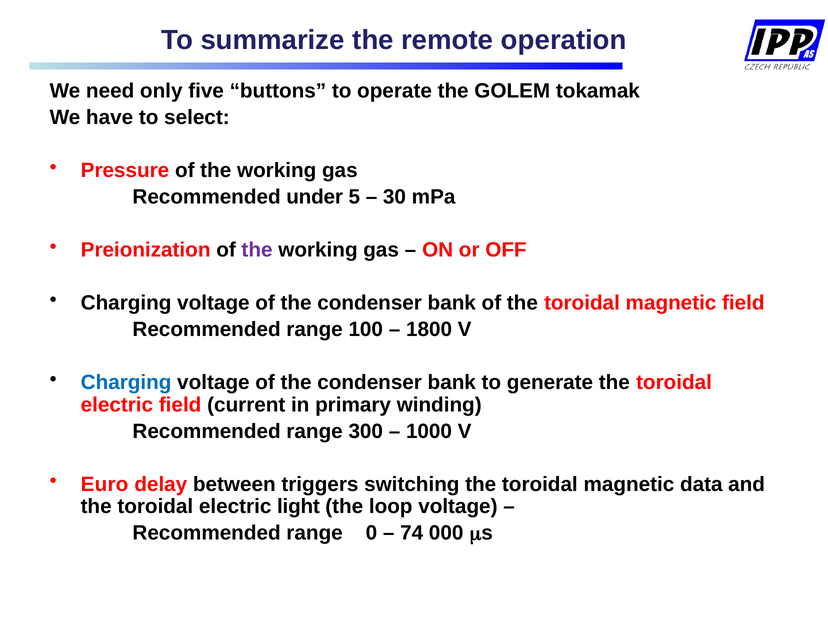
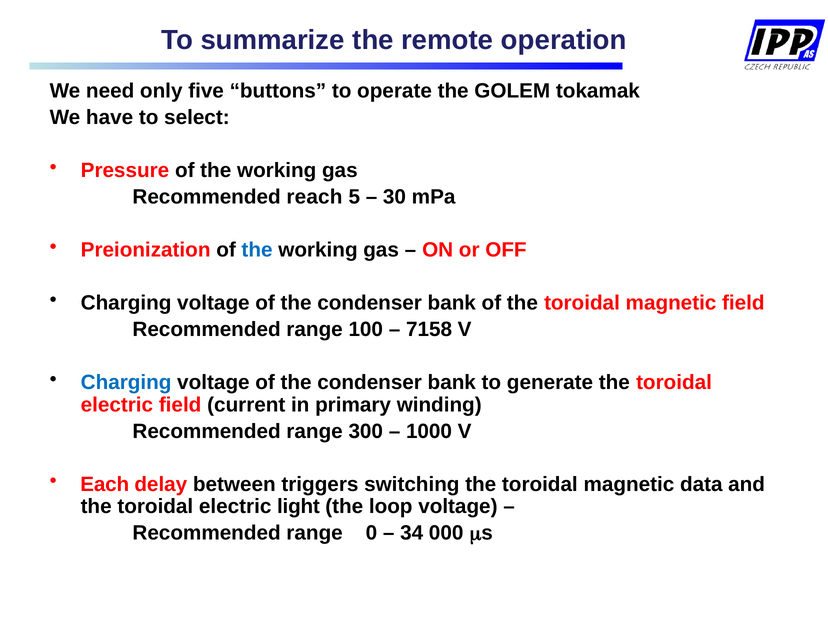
under: under -> reach
the at (257, 250) colour: purple -> blue
1800: 1800 -> 7158
Euro: Euro -> Each
74: 74 -> 34
